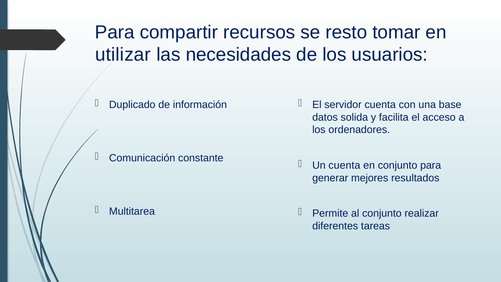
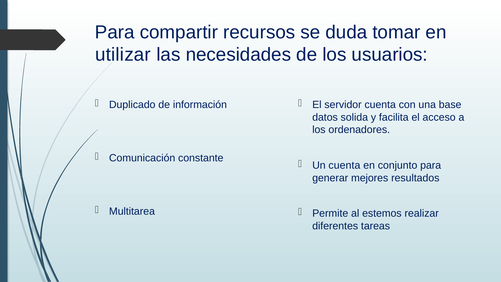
resto: resto -> duda
al conjunto: conjunto -> estemos
